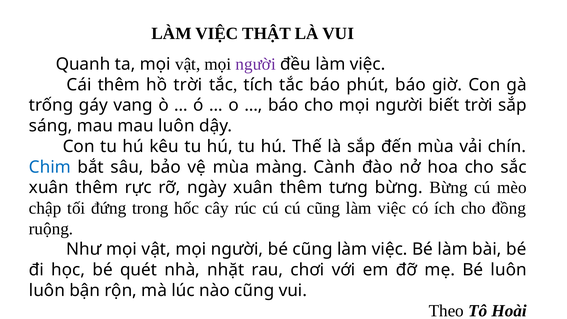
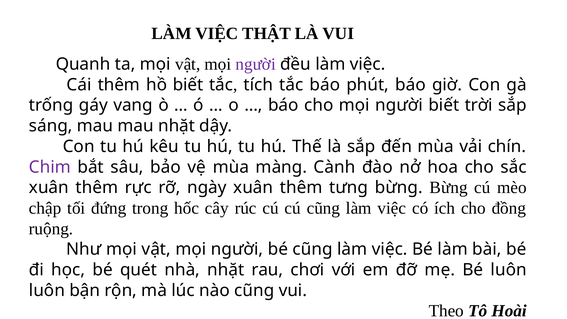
hồ trời: trời -> biết
mau luôn: luôn -> nhặt
Chim colour: blue -> purple
